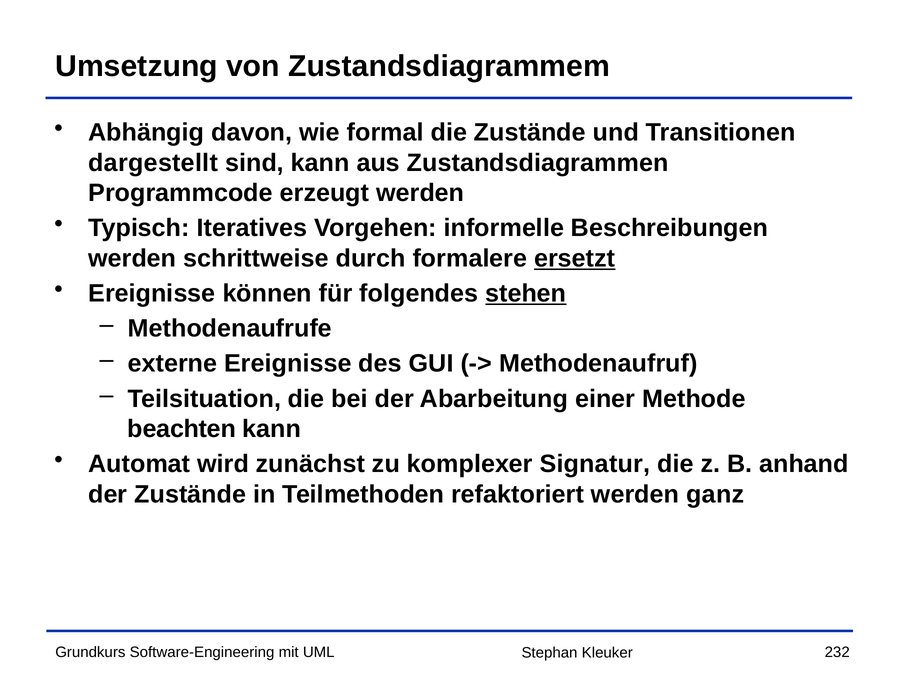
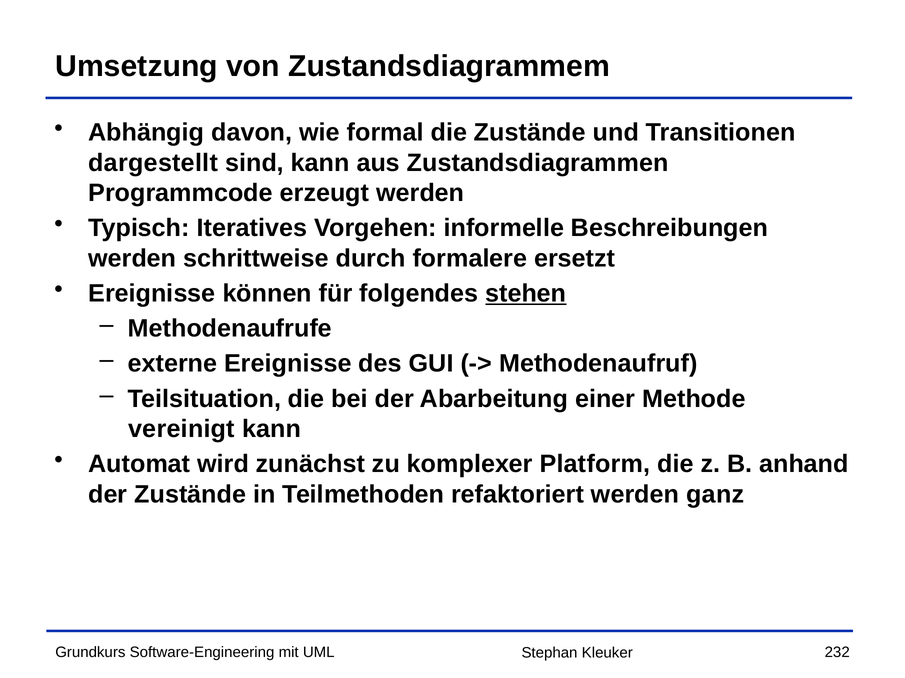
ersetzt underline: present -> none
beachten: beachten -> vereinigt
Signatur: Signatur -> Platform
